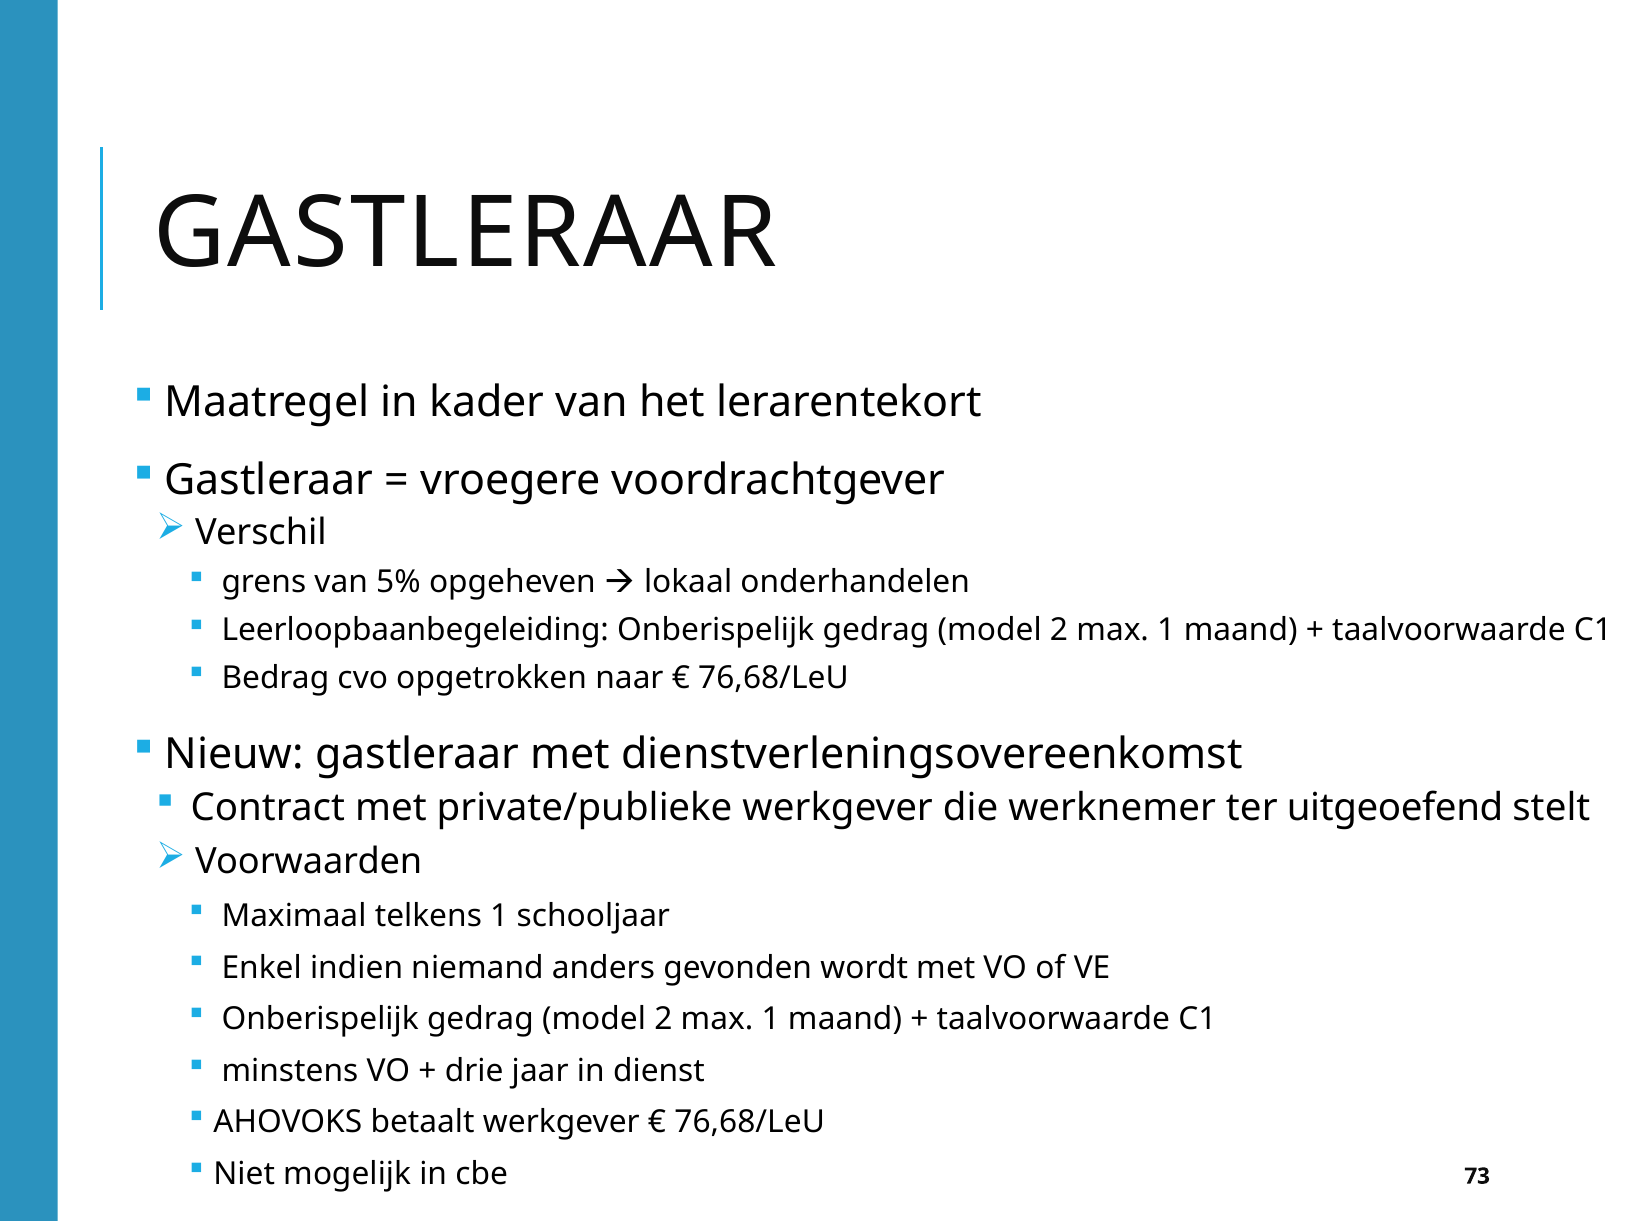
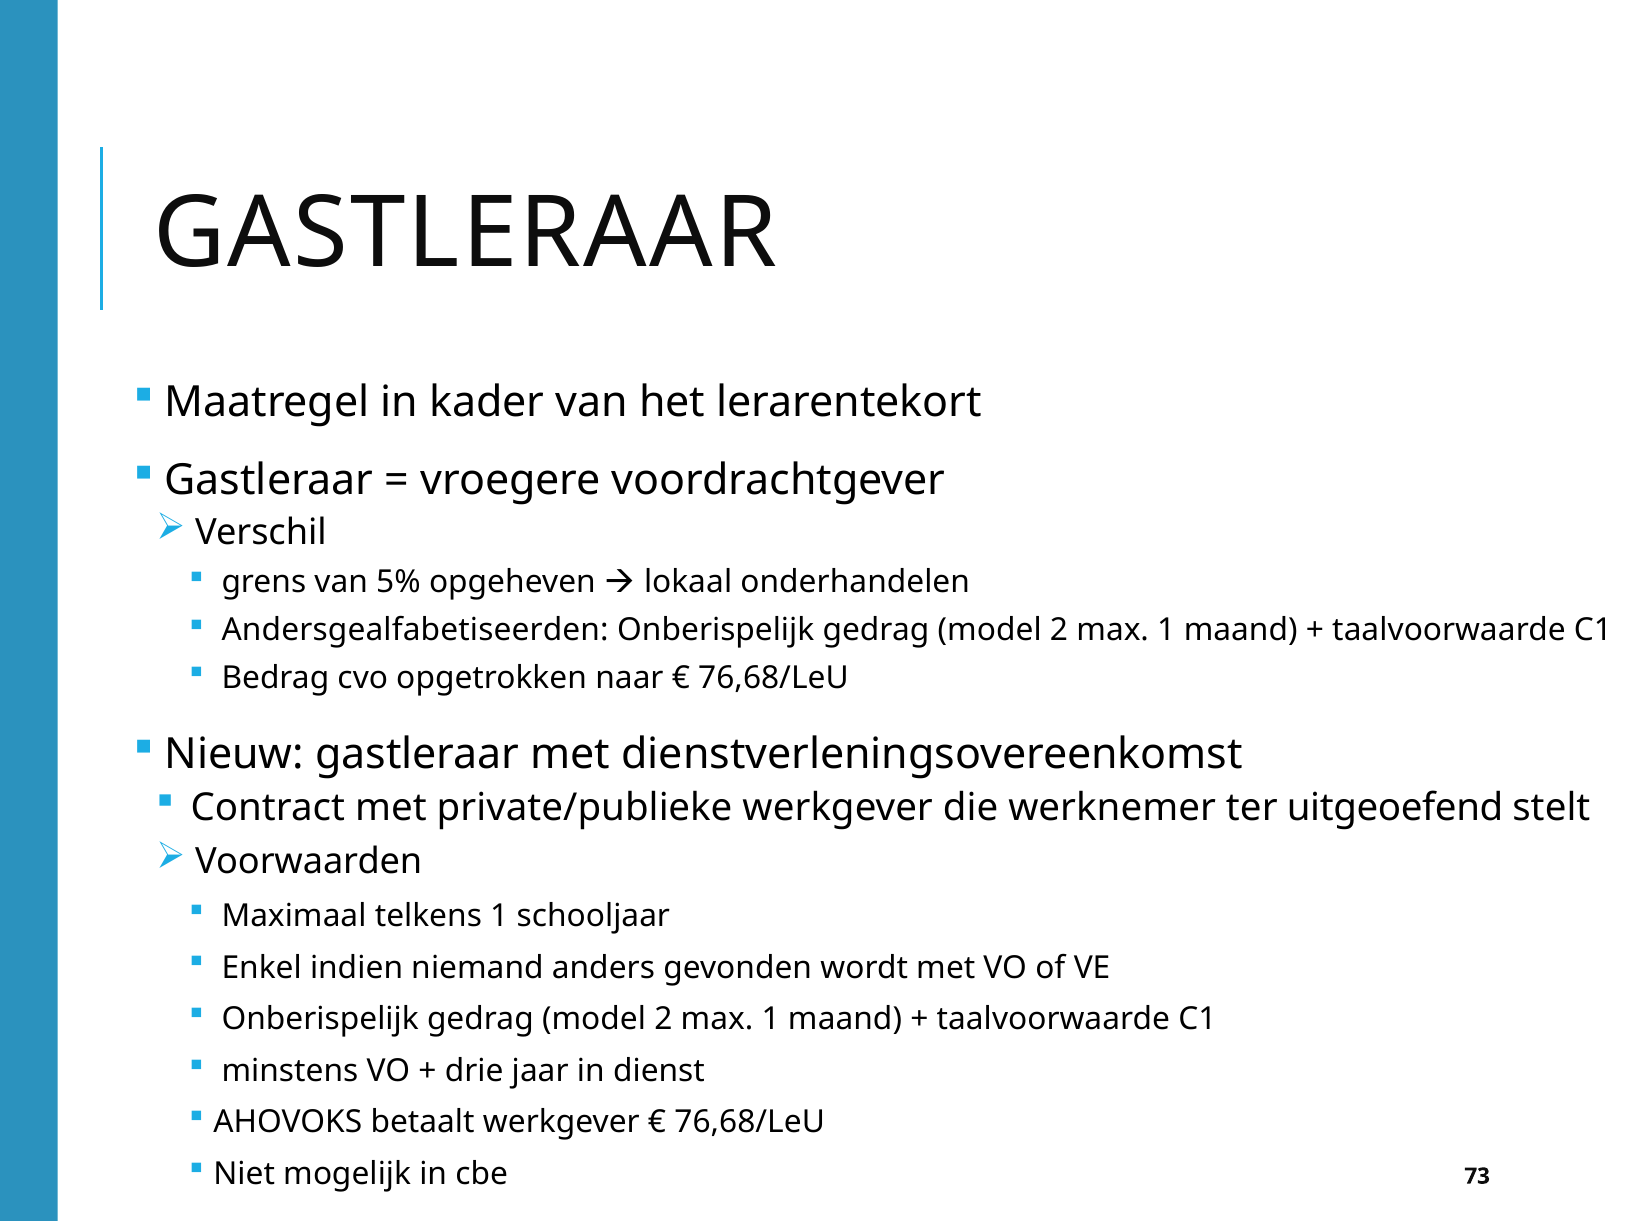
Leerloopbaanbegeleiding: Leerloopbaanbegeleiding -> Andersgealfabetiseerden
